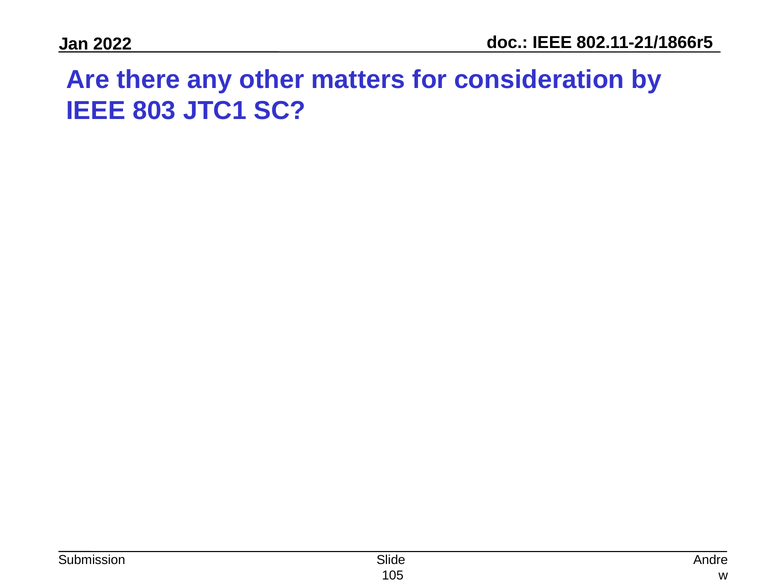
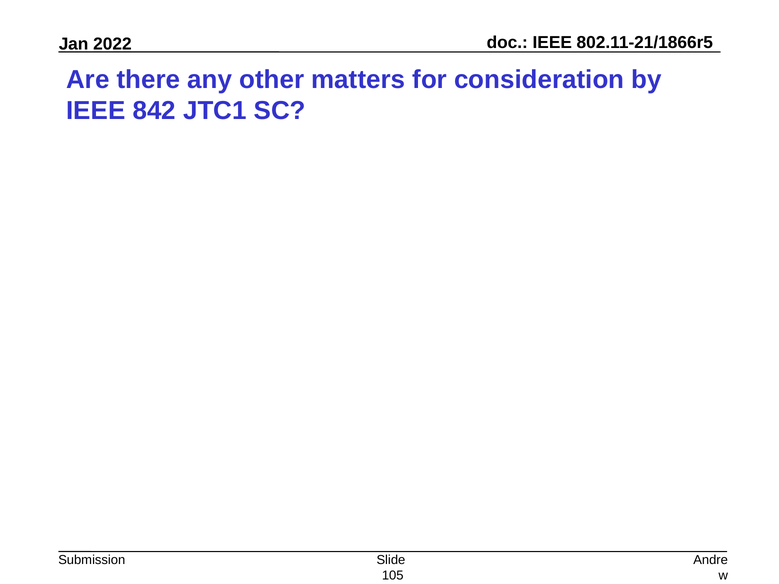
803: 803 -> 842
